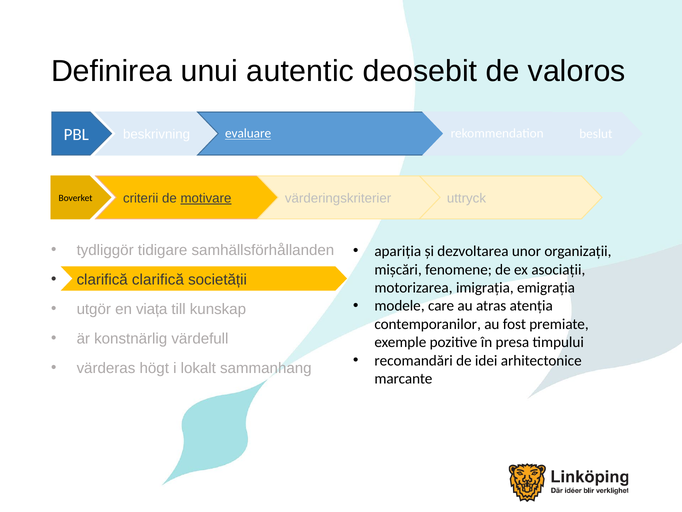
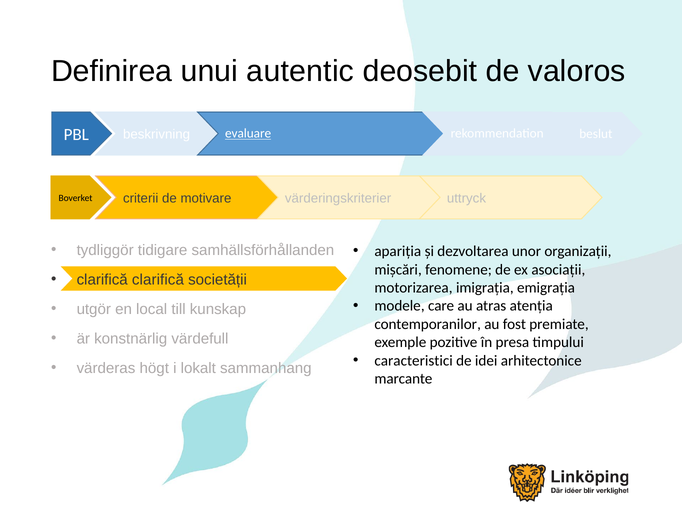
motivare underline: present -> none
viața: viața -> local
recomandări: recomandări -> caracteristici
